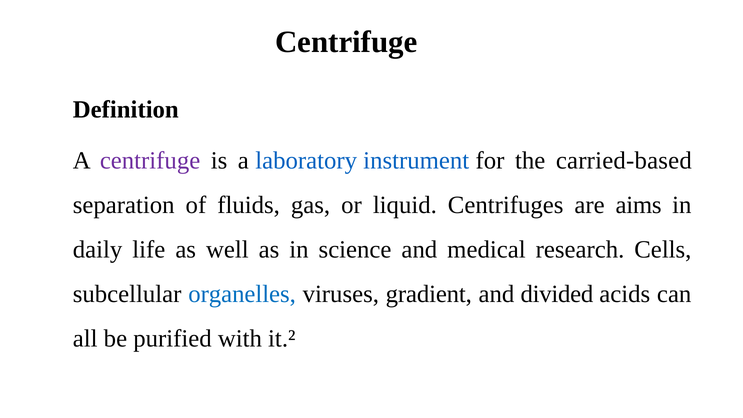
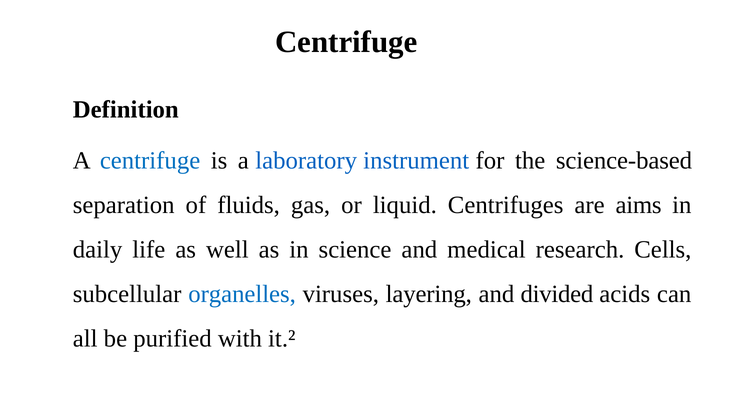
centrifuge at (150, 160) colour: purple -> blue
carried-based: carried-based -> science-based
gradient: gradient -> layering
